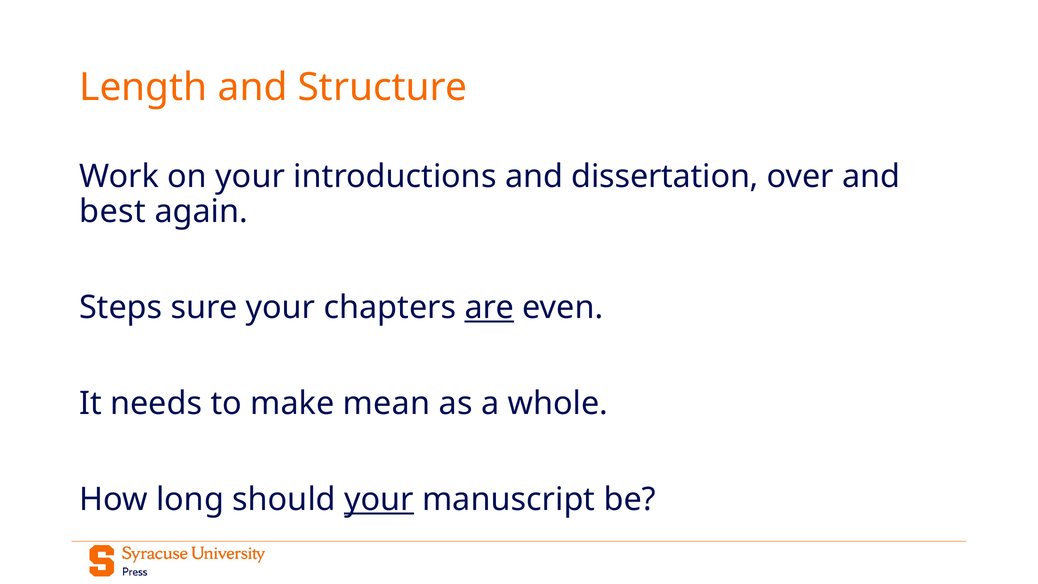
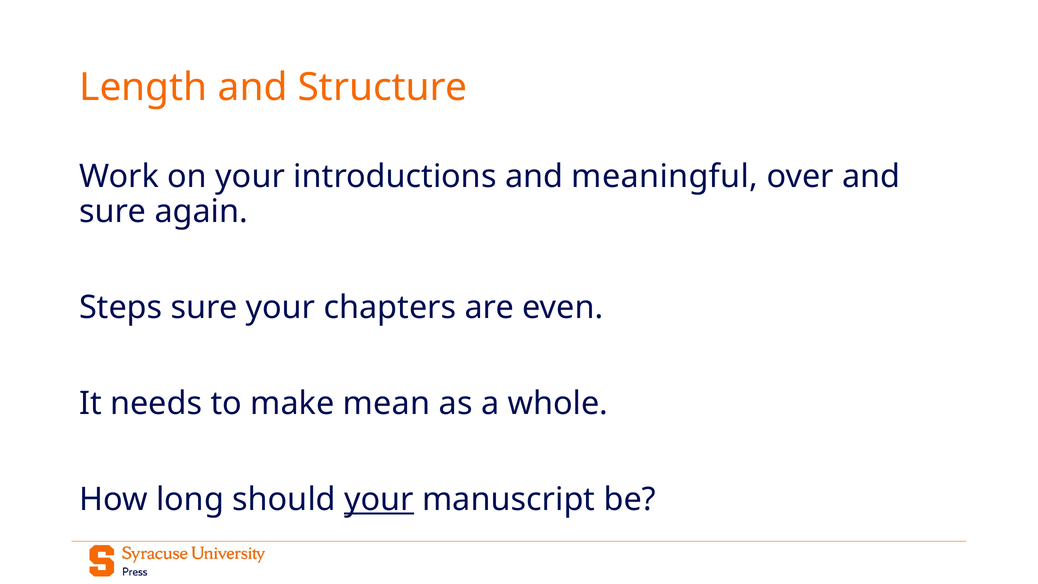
dissertation: dissertation -> meaningful
best at (113, 212): best -> sure
are underline: present -> none
